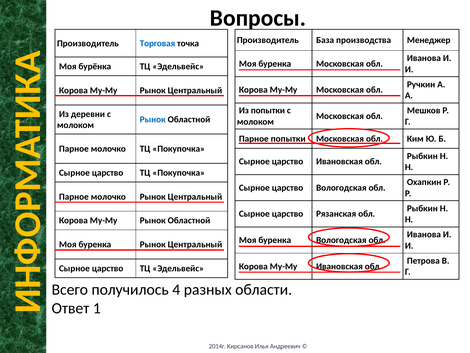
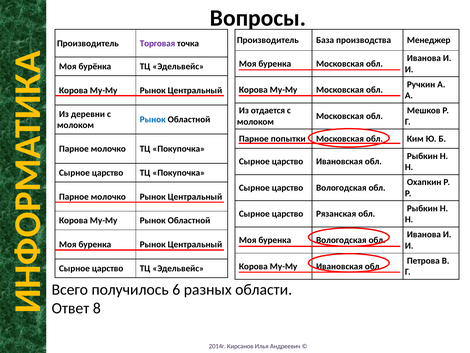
Торговая colour: blue -> purple
Из попытки: попытки -> отдается
4: 4 -> 6
1: 1 -> 8
